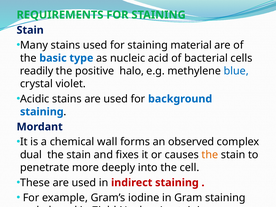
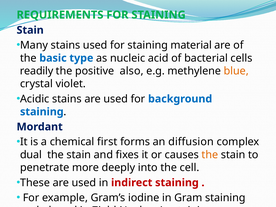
halo: halo -> also
blue colour: blue -> orange
wall: wall -> first
observed: observed -> diffusion
